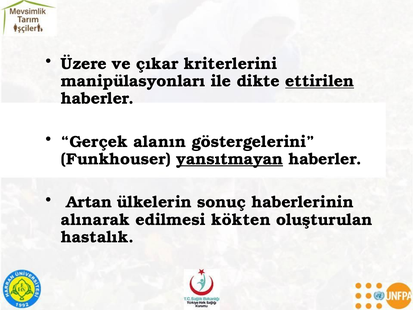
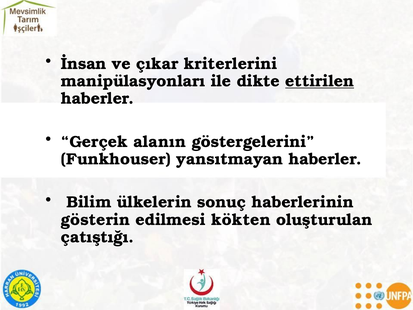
Üzere: Üzere -> İnsan
yansıtmayan underline: present -> none
Artan: Artan -> Bilim
alınarak: alınarak -> gösterin
hastalık: hastalık -> çatıştığı
